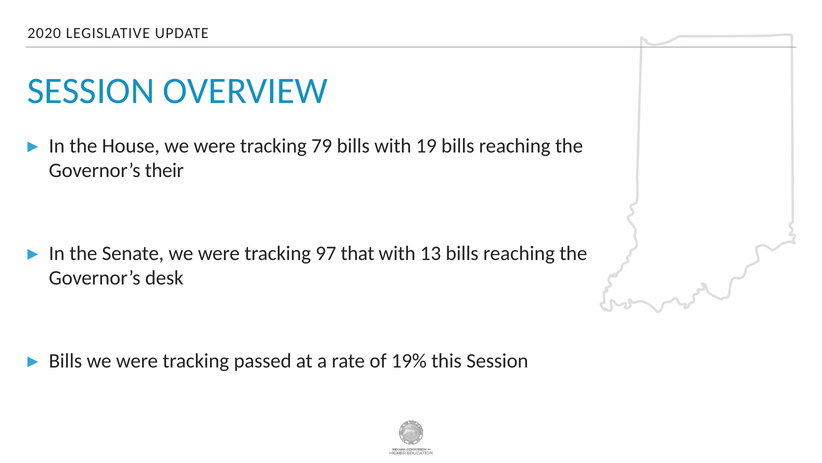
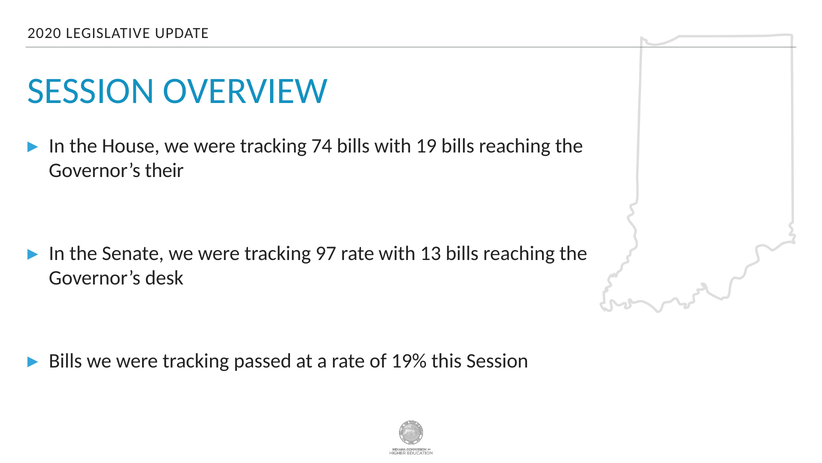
79: 79 -> 74
97 that: that -> rate
